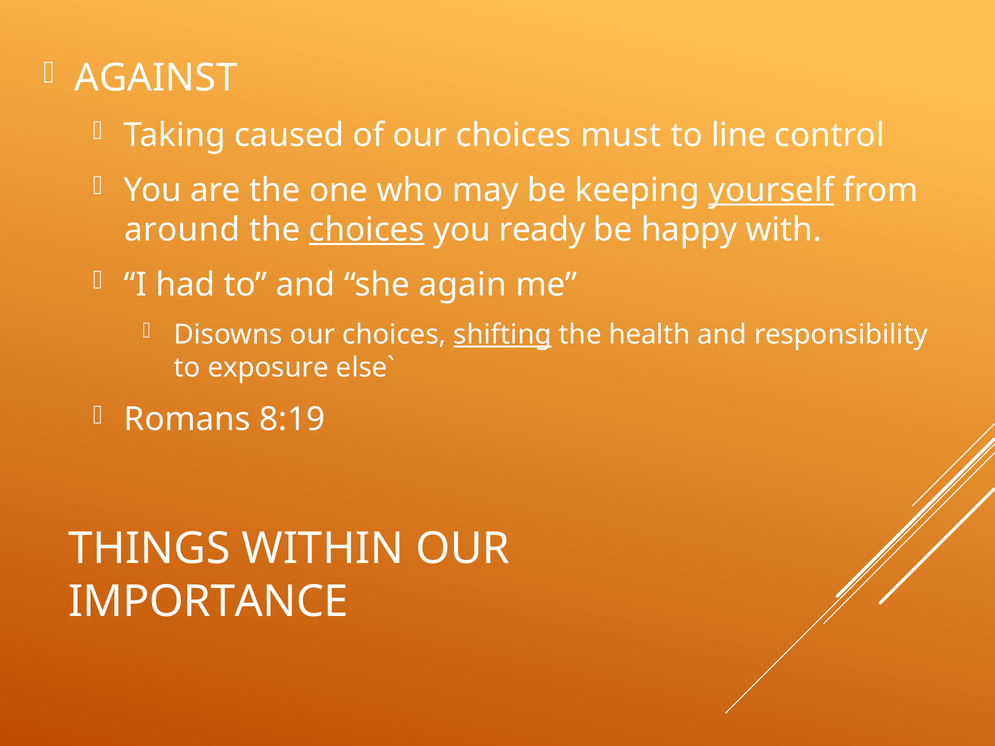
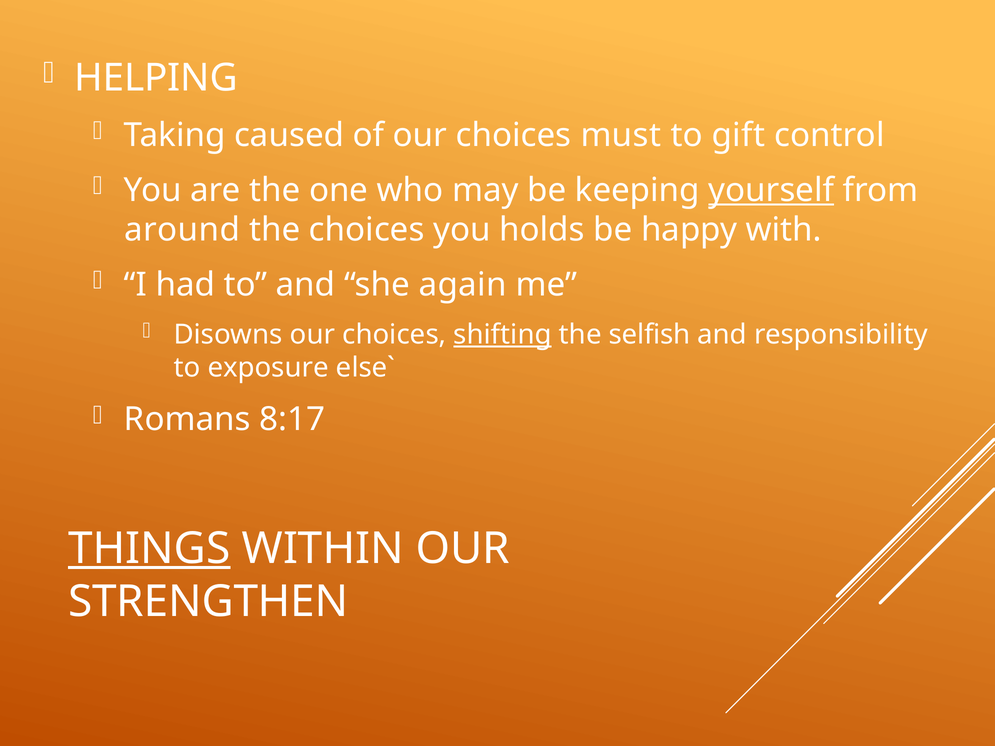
AGAINST: AGAINST -> HELPING
line: line -> gift
choices at (367, 230) underline: present -> none
ready: ready -> holds
health: health -> selfish
8:19: 8:19 -> 8:17
THINGS underline: none -> present
IMPORTANCE: IMPORTANCE -> STRENGTHEN
